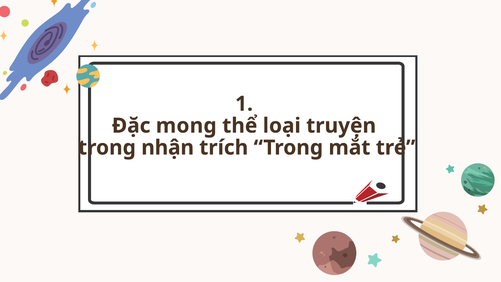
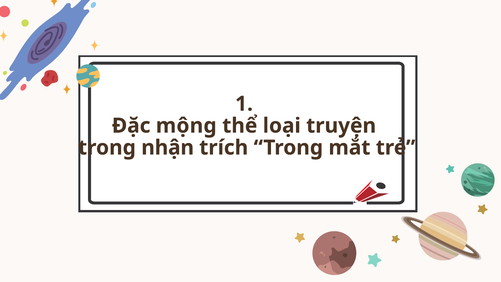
mong: mong -> mộng
